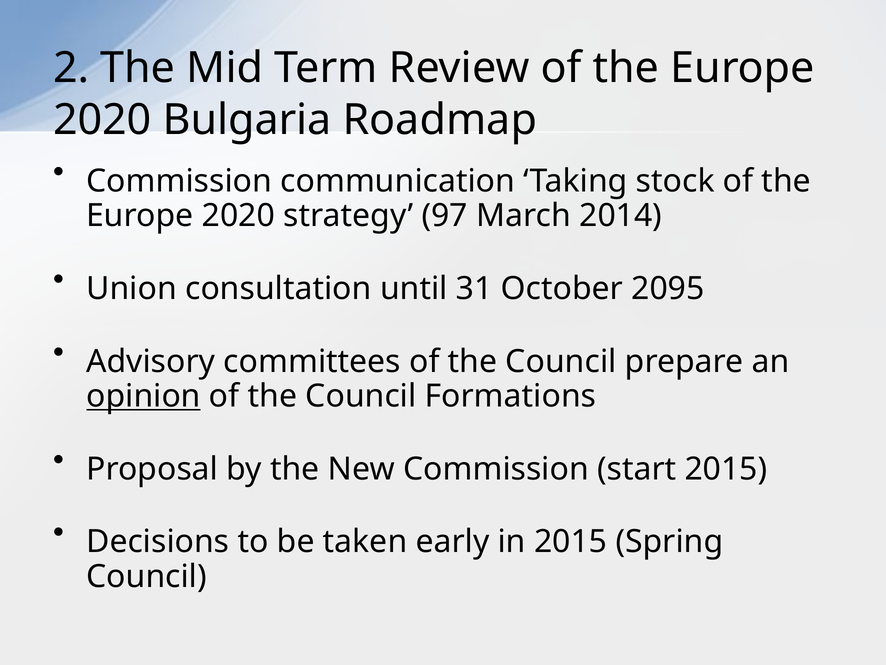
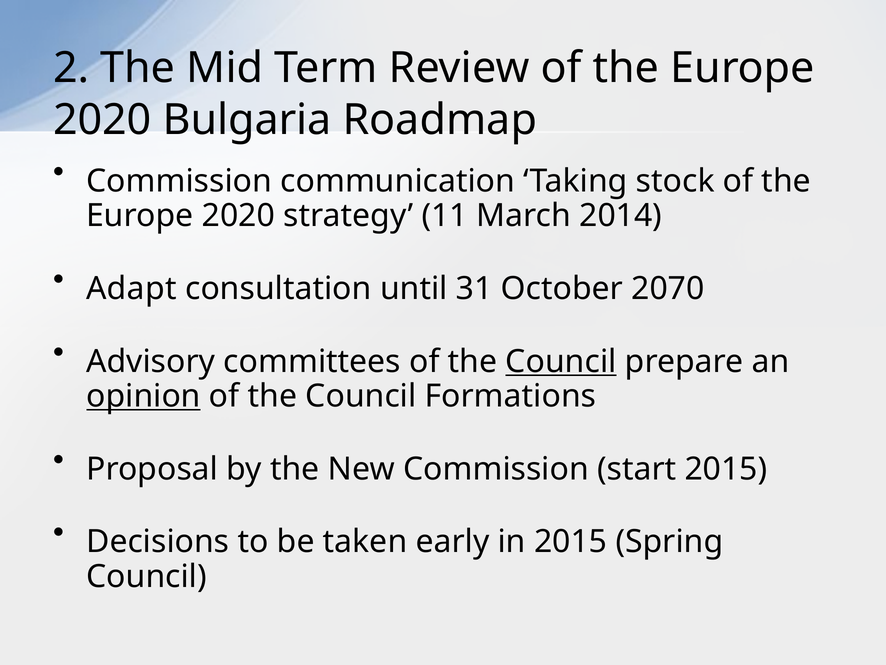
97: 97 -> 11
Union: Union -> Adapt
2095: 2095 -> 2070
Council at (561, 361) underline: none -> present
